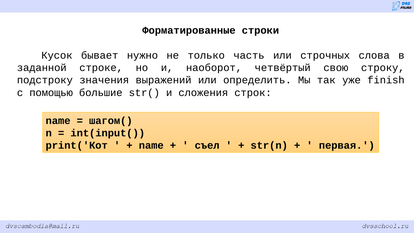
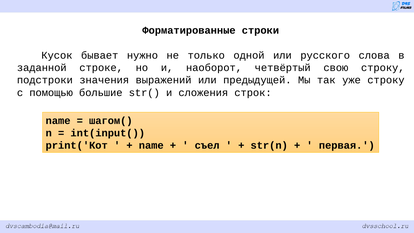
часть: часть -> одной
строчных: строчных -> русского
подстроку: подстроку -> подстроки
определить: определить -> предыдущей
уже finish: finish -> строку
